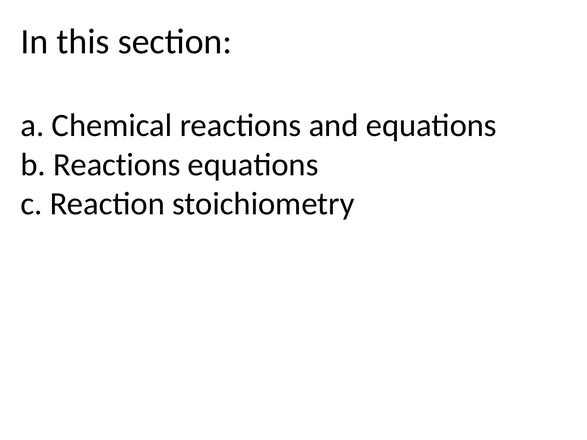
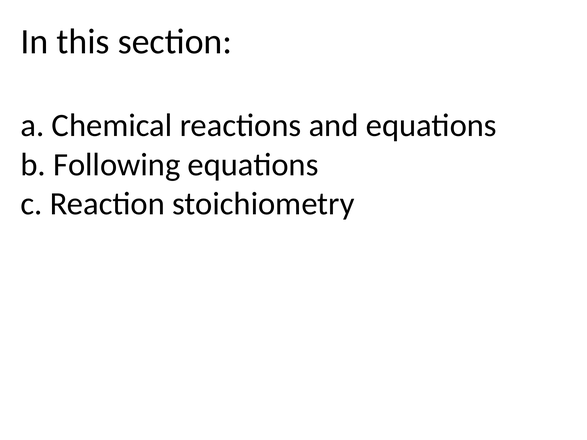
b Reactions: Reactions -> Following
